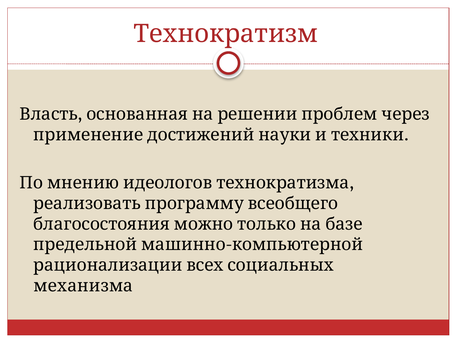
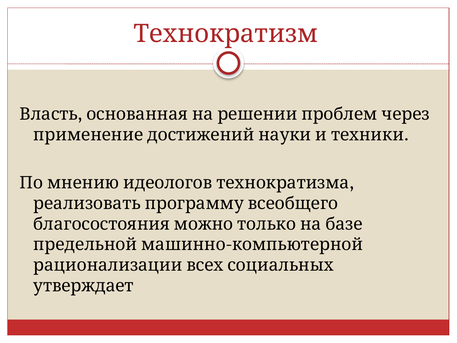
механизма: механизма -> утверждает
